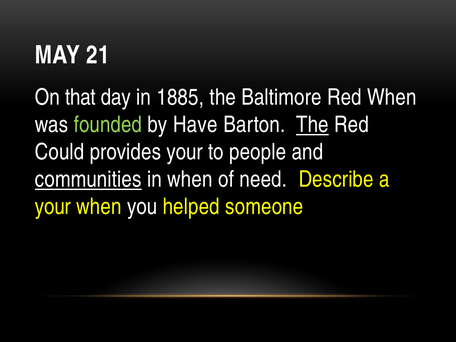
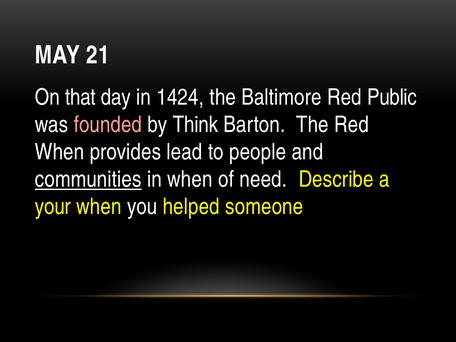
1885: 1885 -> 1424
Red When: When -> Public
founded colour: light green -> pink
Have: Have -> Think
The at (312, 125) underline: present -> none
Could at (60, 152): Could -> When
provides your: your -> lead
